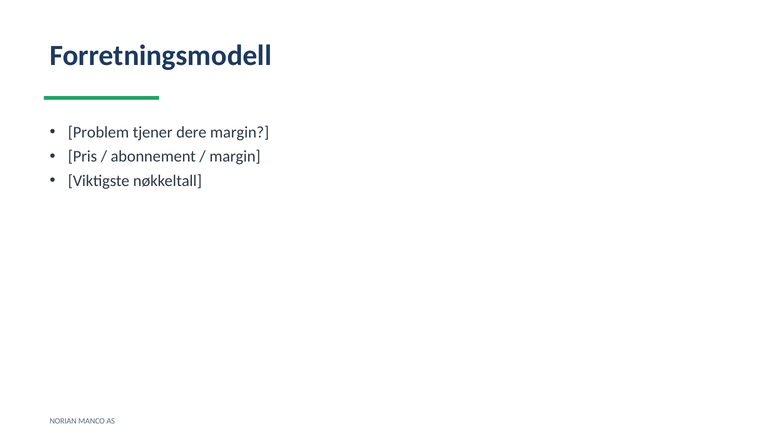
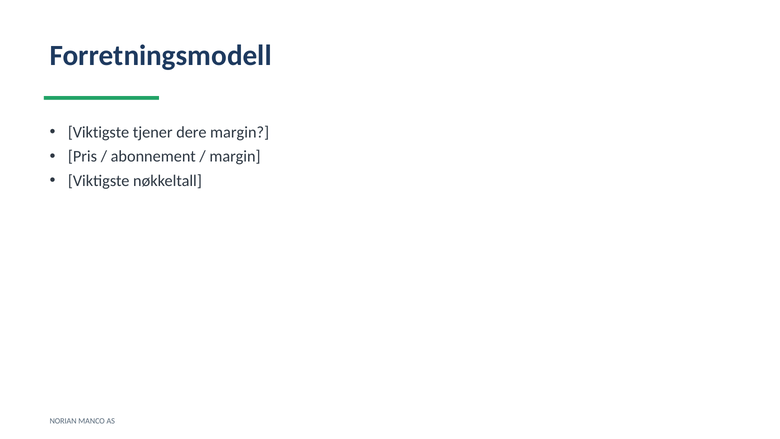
Problem at (98, 132): Problem -> Viktigste
